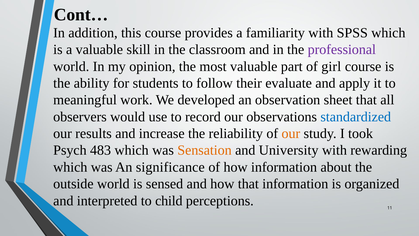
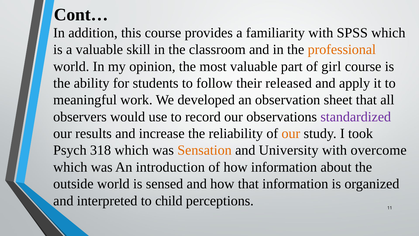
professional colour: purple -> orange
evaluate: evaluate -> released
standardized colour: blue -> purple
483: 483 -> 318
rewarding: rewarding -> overcome
significance: significance -> introduction
